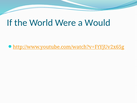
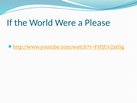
Would: Would -> Please
